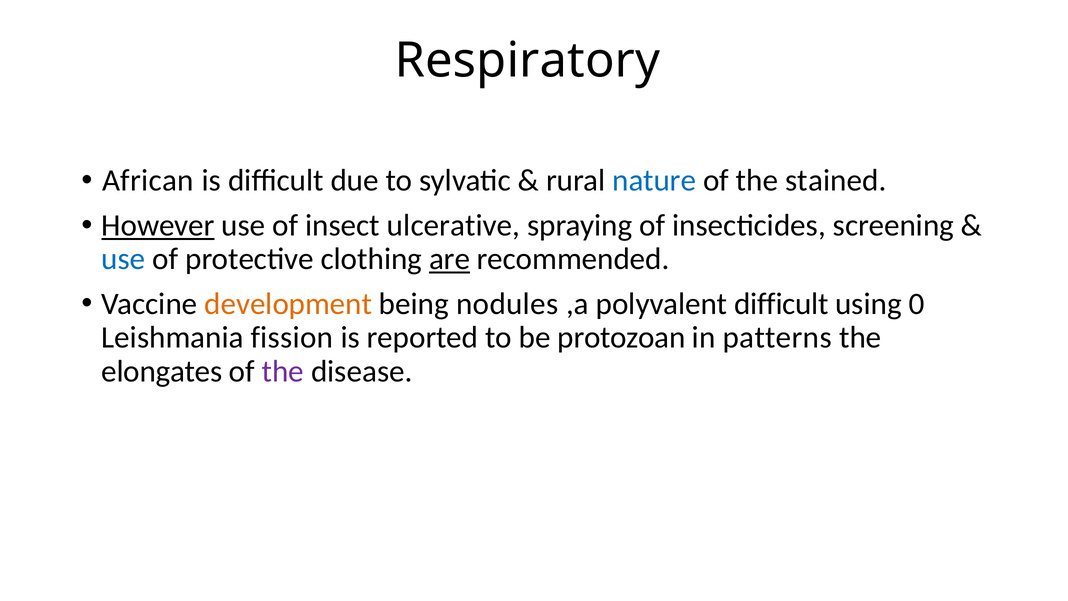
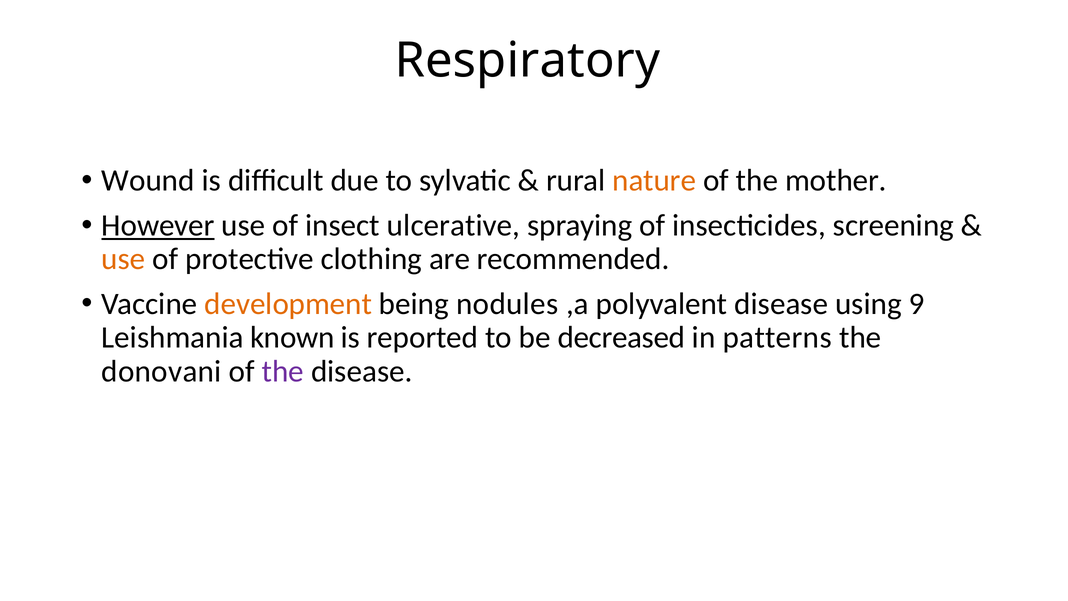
African: African -> Wound
nature colour: blue -> orange
stained: stained -> mother
use at (123, 259) colour: blue -> orange
are underline: present -> none
polyvalent difficult: difficult -> disease
0: 0 -> 9
fission: fission -> known
protozoan: protozoan -> decreased
elongates: elongates -> donovani
